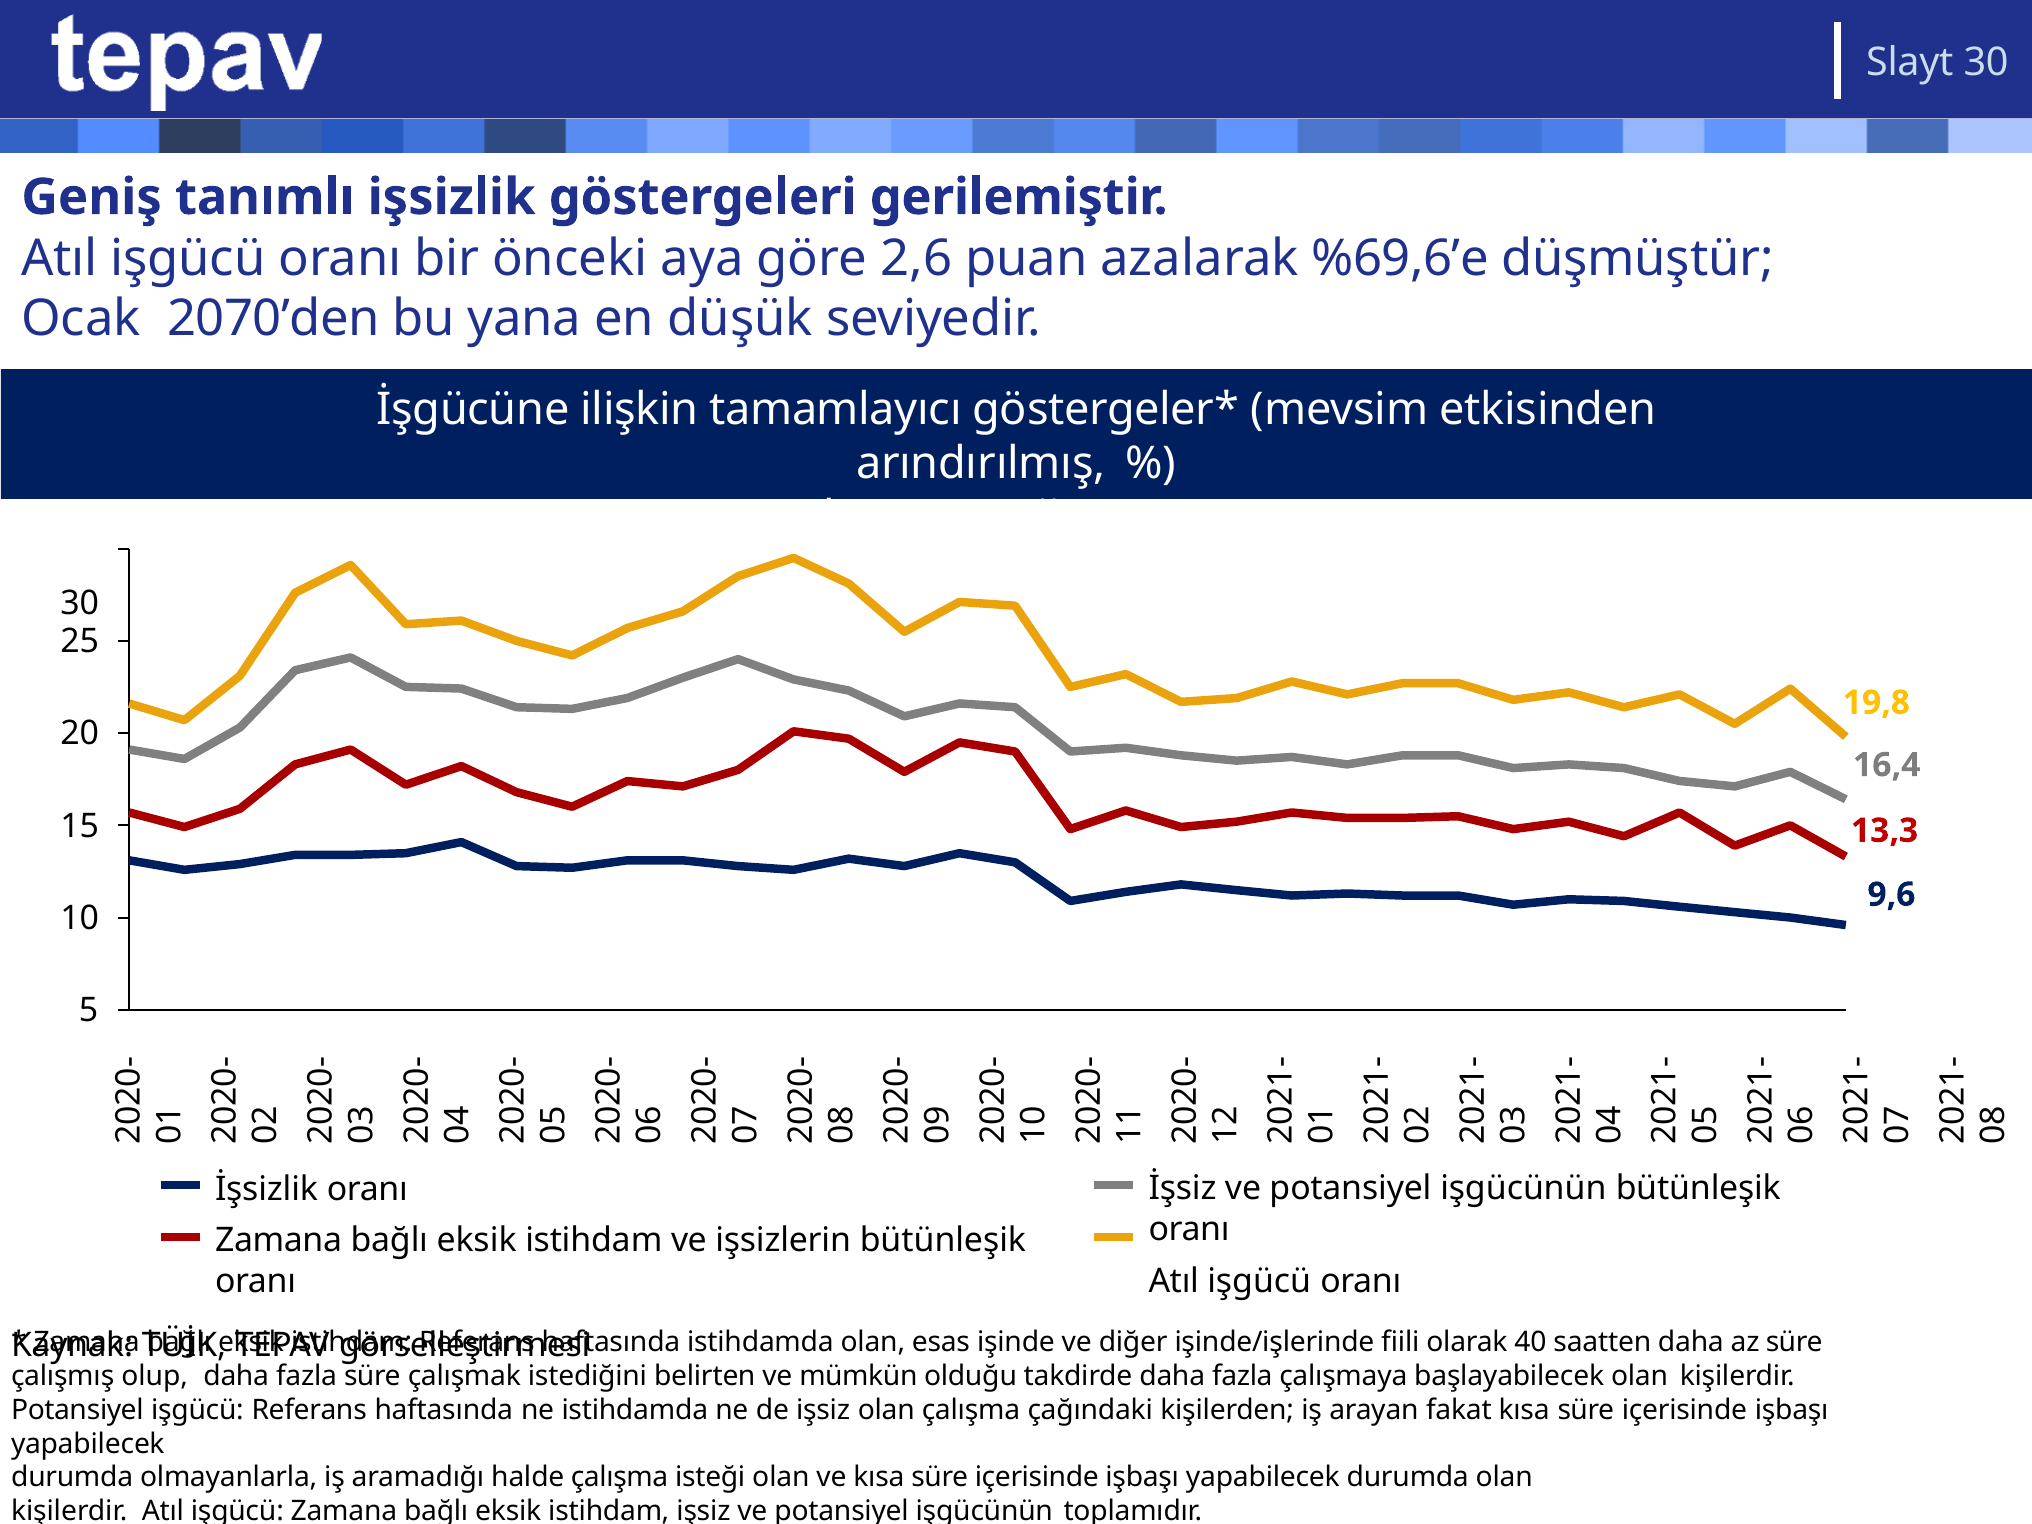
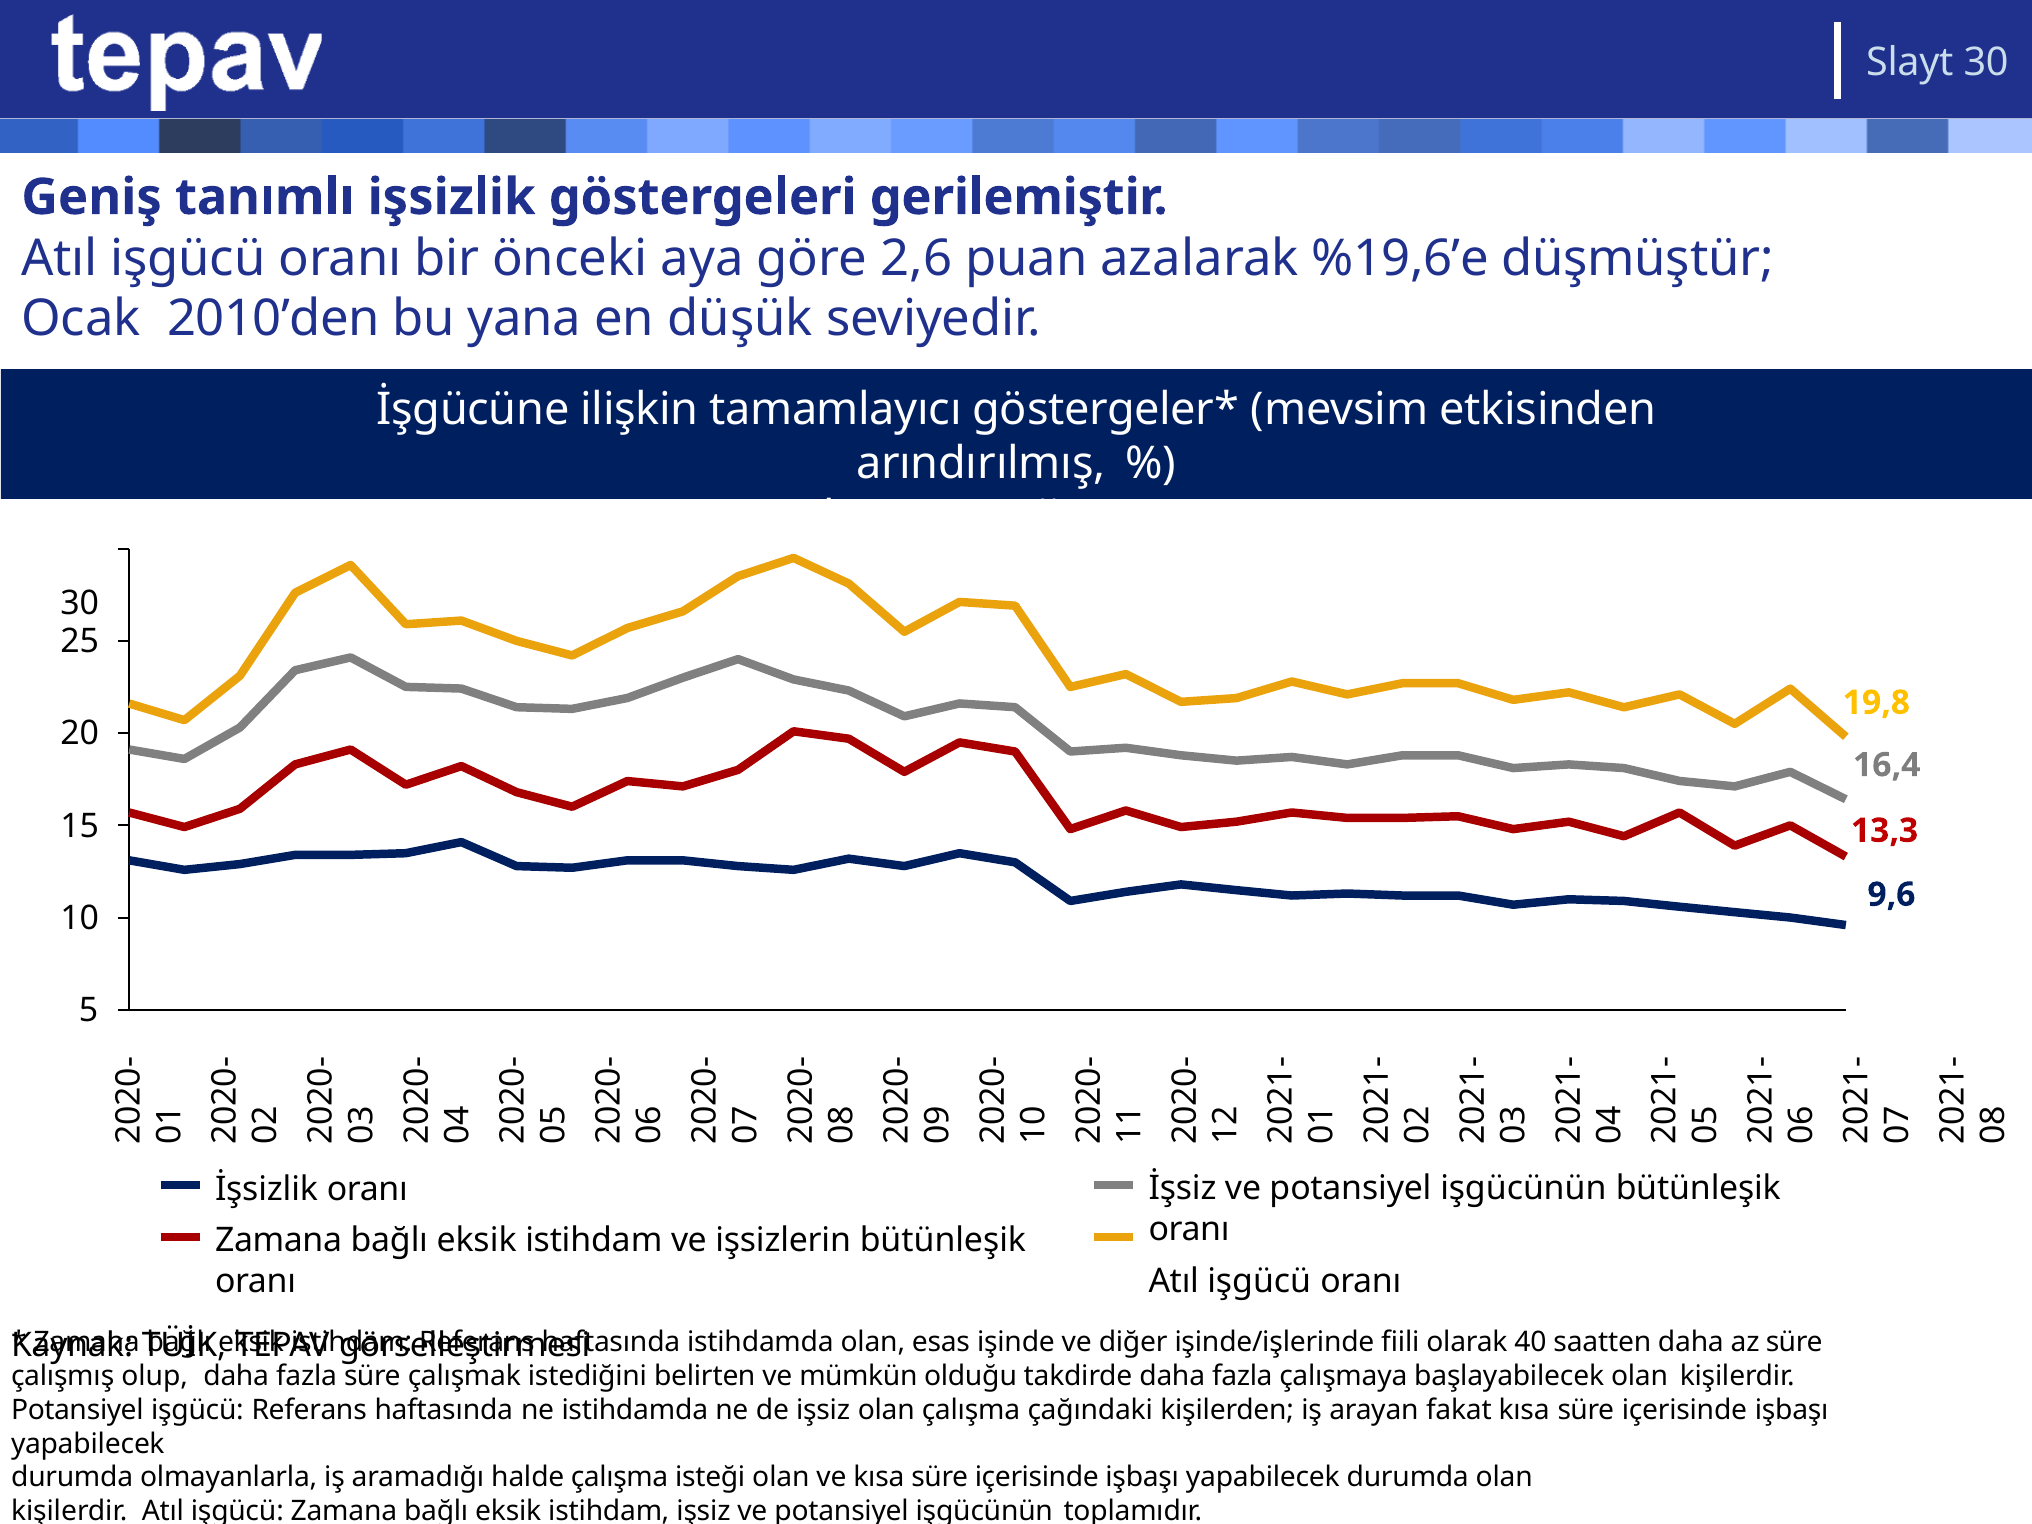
%69,6’e: %69,6’e -> %19,6’e
2070’den: 2070’den -> 2010’den
